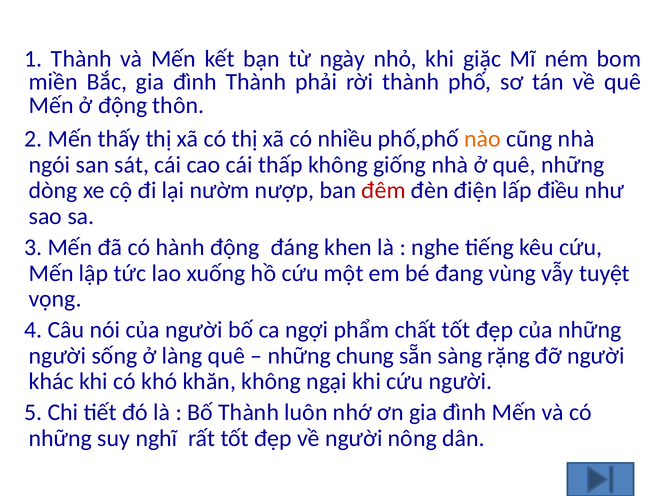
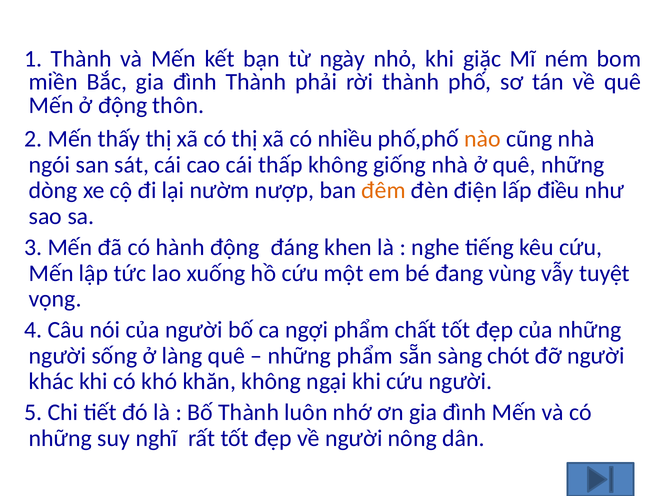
đêm colour: red -> orange
những chung: chung -> phẩm
rặng: rặng -> chót
